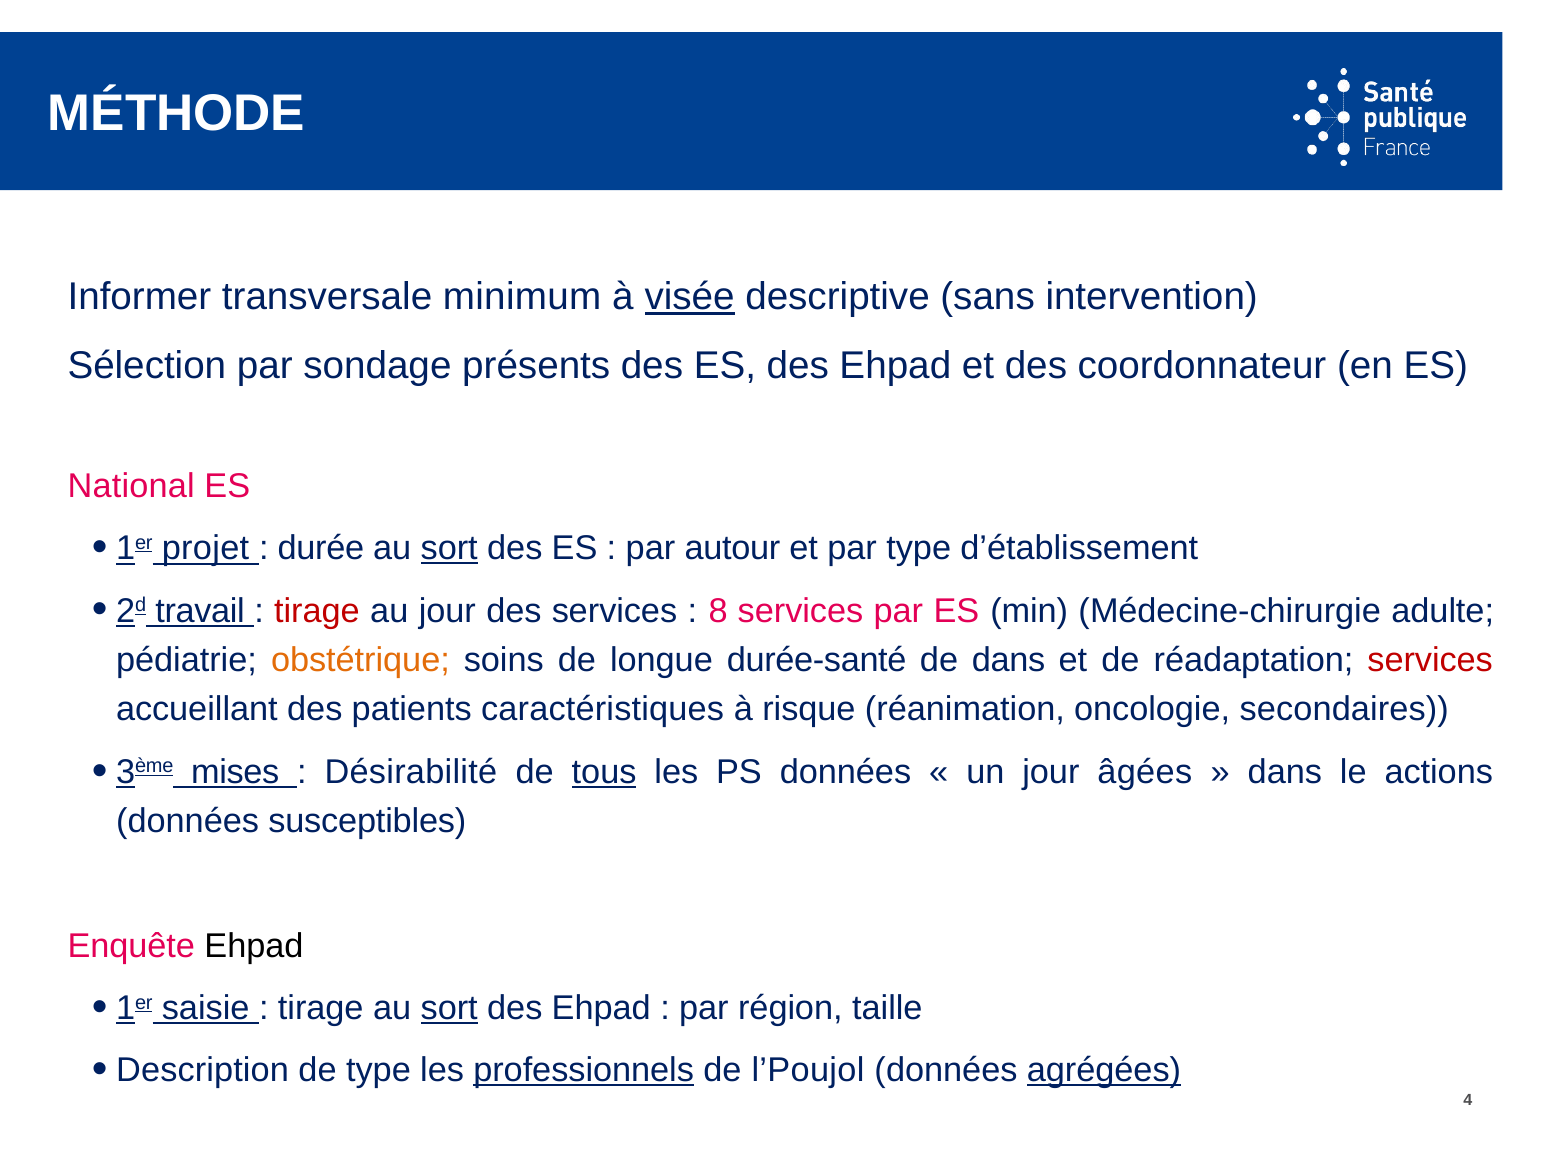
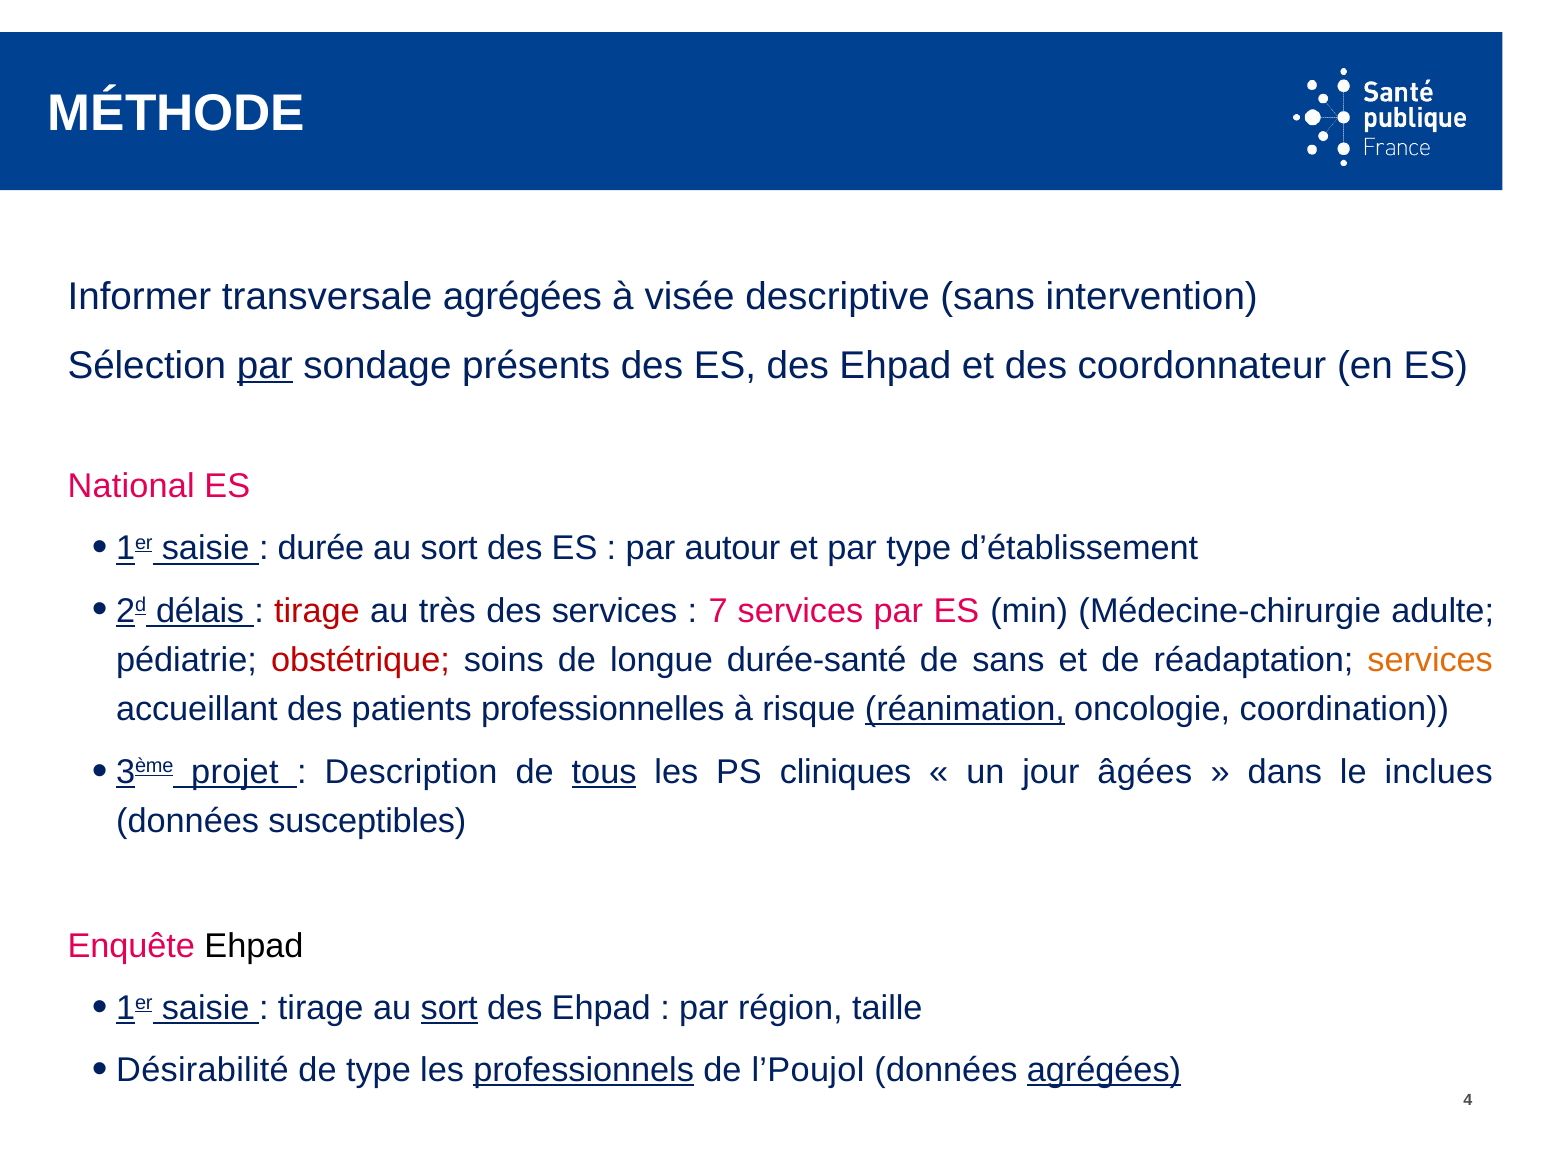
transversale minimum: minimum -> agrégées
visée underline: present -> none
par at (265, 365) underline: none -> present
projet at (206, 548): projet -> saisie
sort at (449, 548) underline: present -> none
travail: travail -> délais
au jour: jour -> très
8: 8 -> 7
obstétrique colour: orange -> red
de dans: dans -> sans
services at (1430, 660) colour: red -> orange
caractéristiques: caractéristiques -> professionnelles
réanimation underline: none -> present
secondaires: secondaires -> coordination
mises: mises -> projet
Désirabilité: Désirabilité -> Description
PS données: données -> cliniques
actions: actions -> inclues
Description: Description -> Désirabilité
